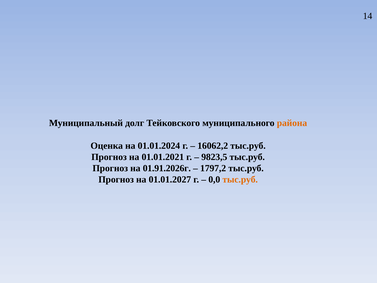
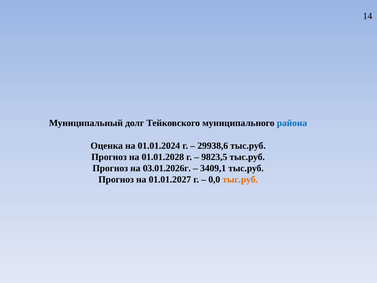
района colour: orange -> blue
16062,2: 16062,2 -> 29938,6
01.01.2021: 01.01.2021 -> 01.01.2028
01.91.2026г: 01.91.2026г -> 03.01.2026г
1797,2: 1797,2 -> 3409,1
